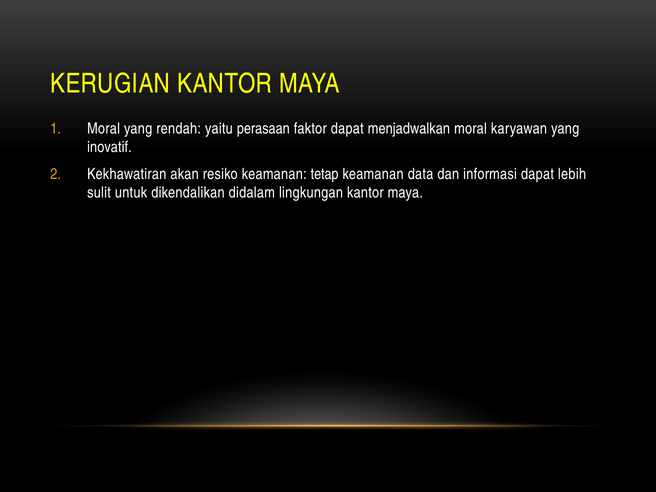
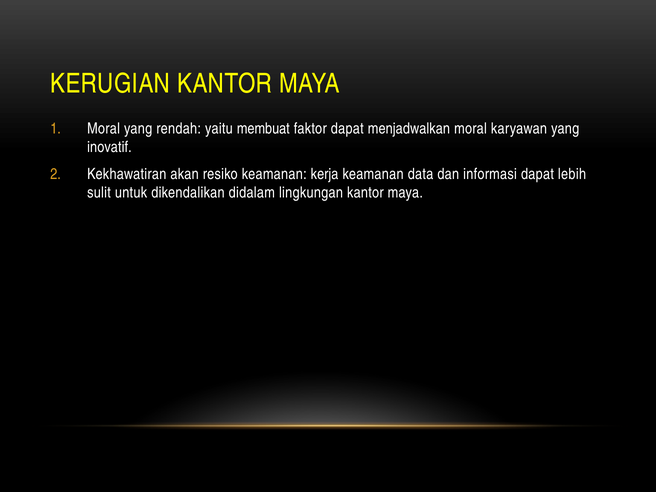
perasaan: perasaan -> membuat
tetap: tetap -> kerja
